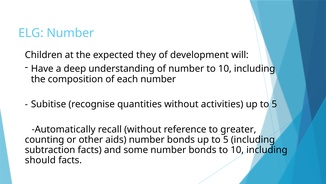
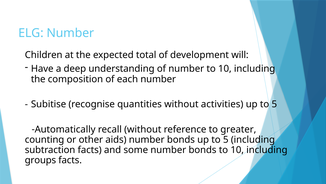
they: they -> total
should: should -> groups
